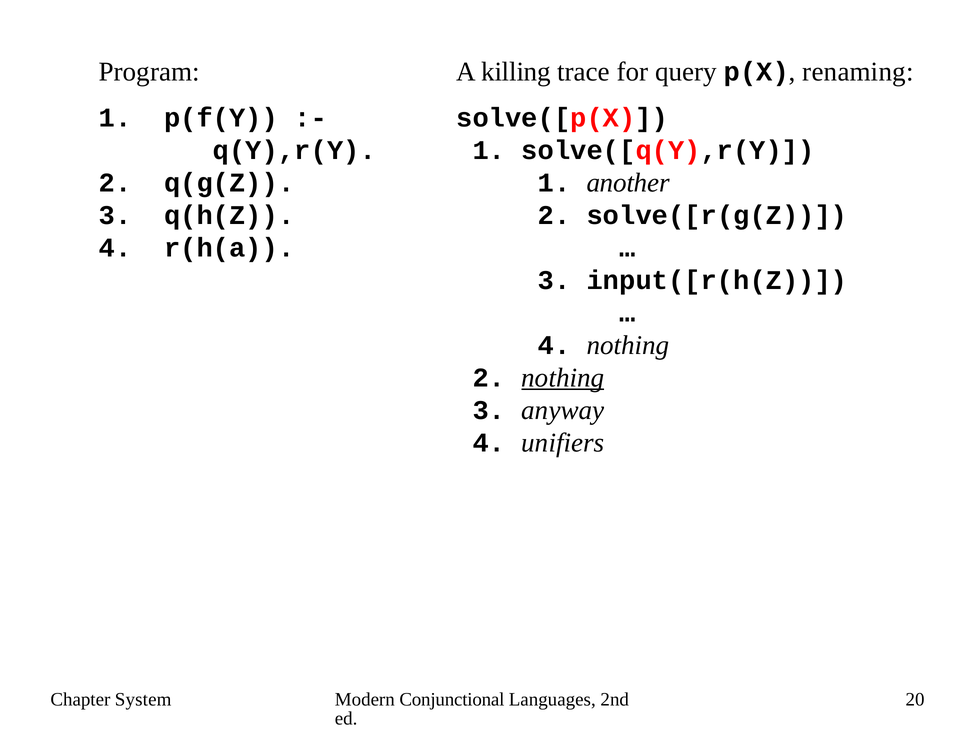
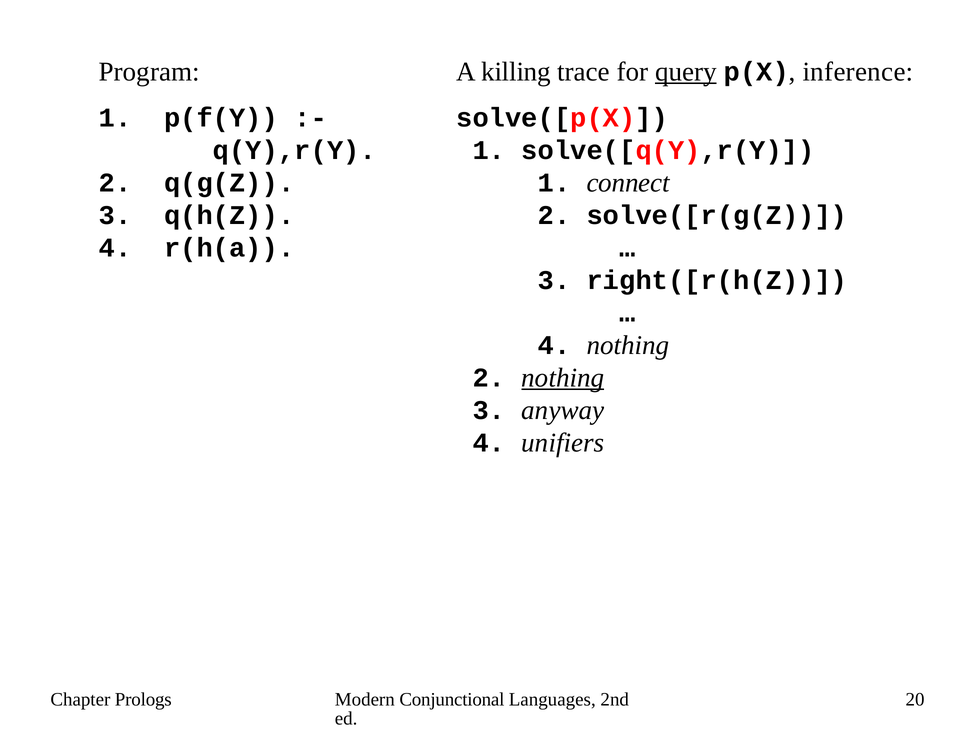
query underline: none -> present
renaming: renaming -> inference
another: another -> connect
input([r(h(Z: input([r(h(Z -> right([r(h(Z
System: System -> Prologs
